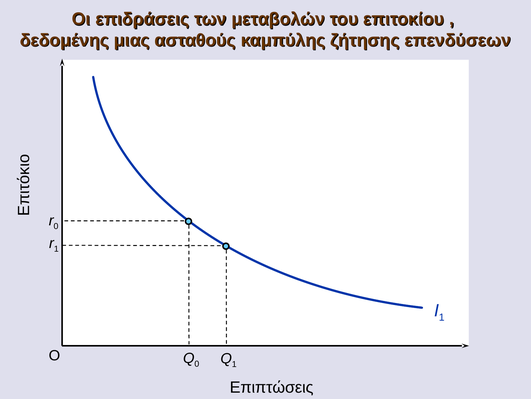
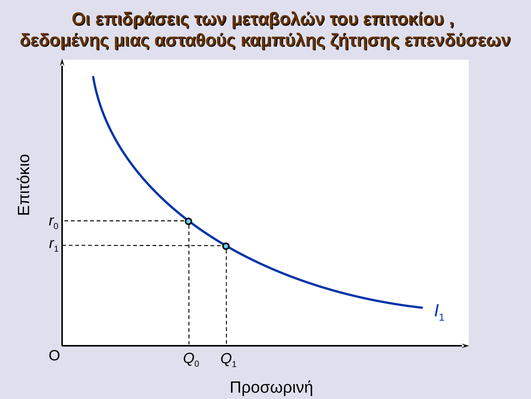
Επιπτώσεις: Επιπτώσεις -> Προσωρινή
